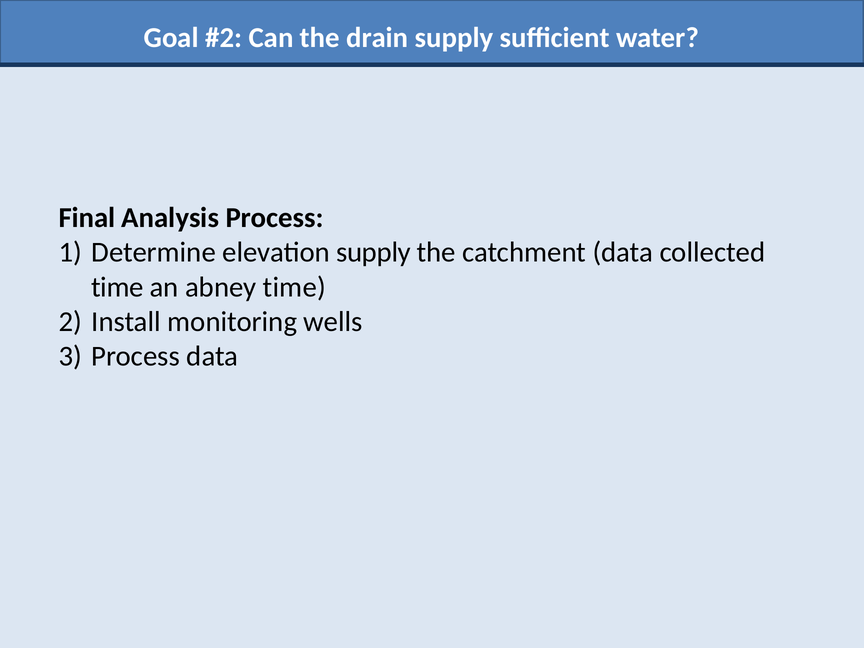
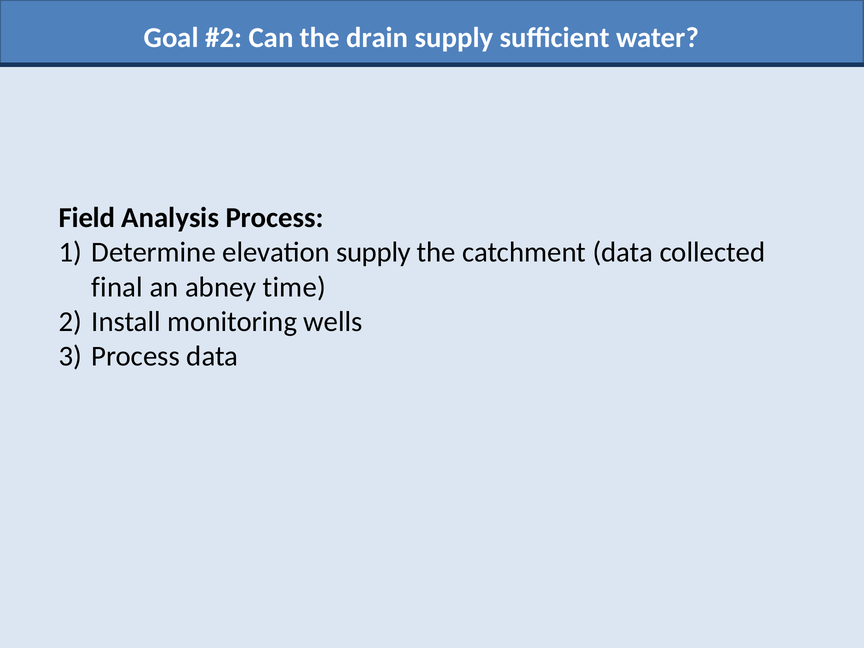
Final: Final -> Field
time at (117, 287): time -> final
